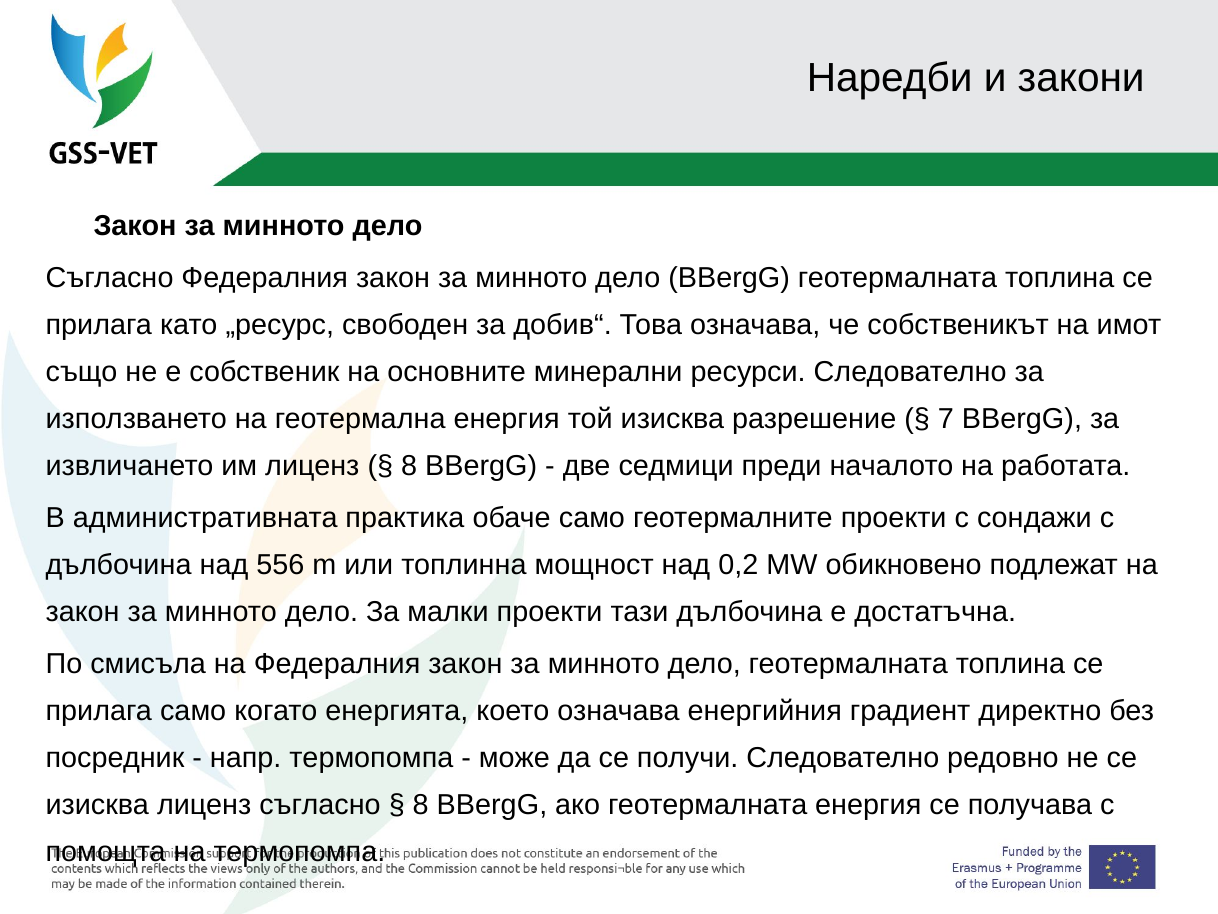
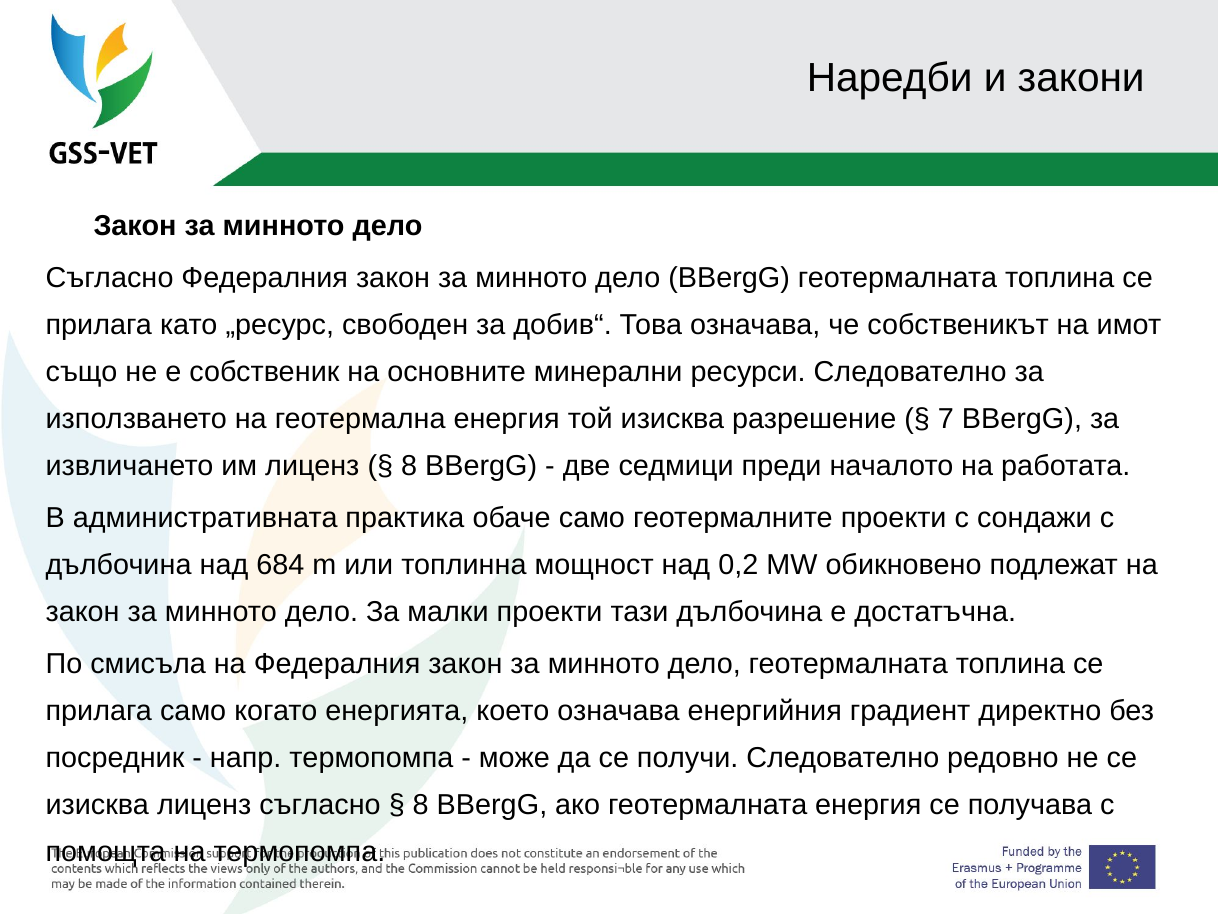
556: 556 -> 684
